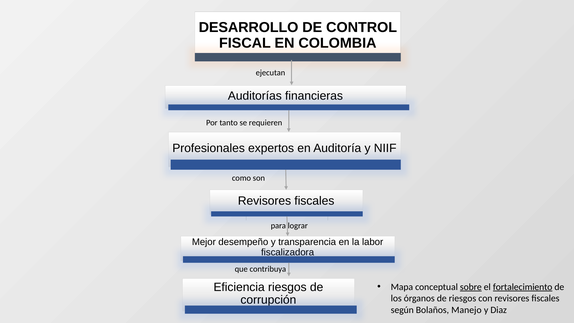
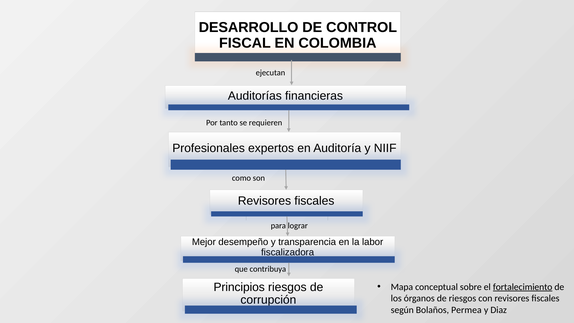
Eficiencia: Eficiencia -> Principios
sobre underline: present -> none
Manejo: Manejo -> Permea
